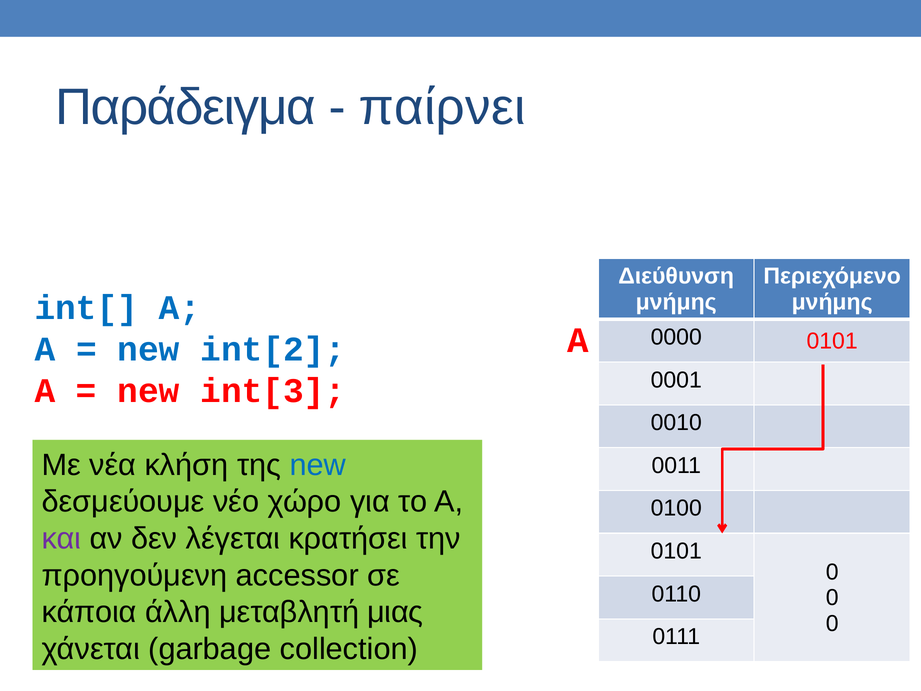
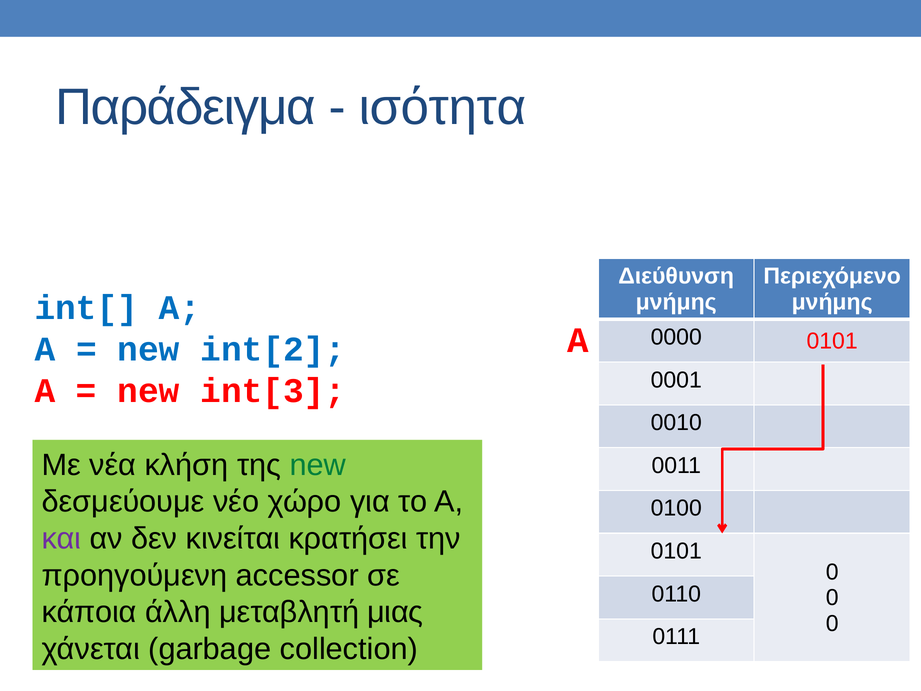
παίρνει: παίρνει -> ισότητα
new at (318, 465) colour: blue -> green
λέγεται: λέγεται -> κινείται
